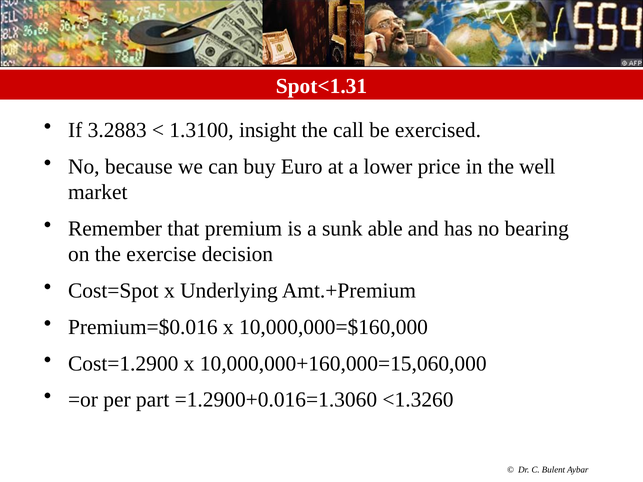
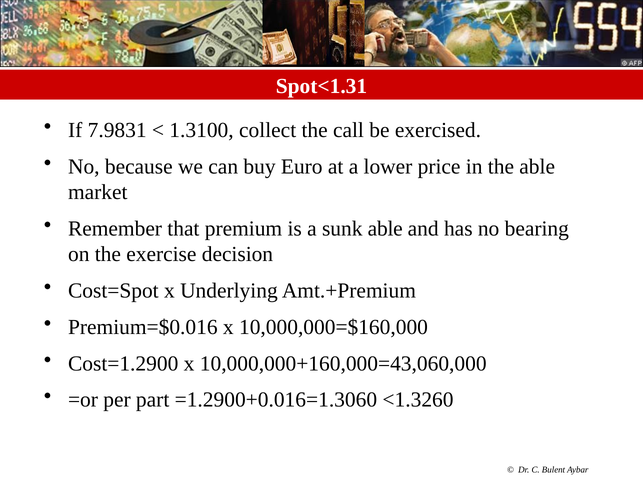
3.2883: 3.2883 -> 7.9831
insight: insight -> collect
the well: well -> able
10,000,000+160,000=15,060,000: 10,000,000+160,000=15,060,000 -> 10,000,000+160,000=43,060,000
